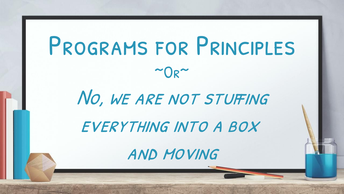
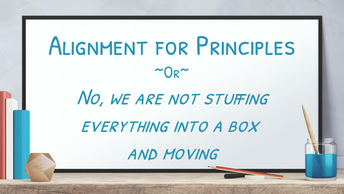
Programs: Programs -> Alignment
